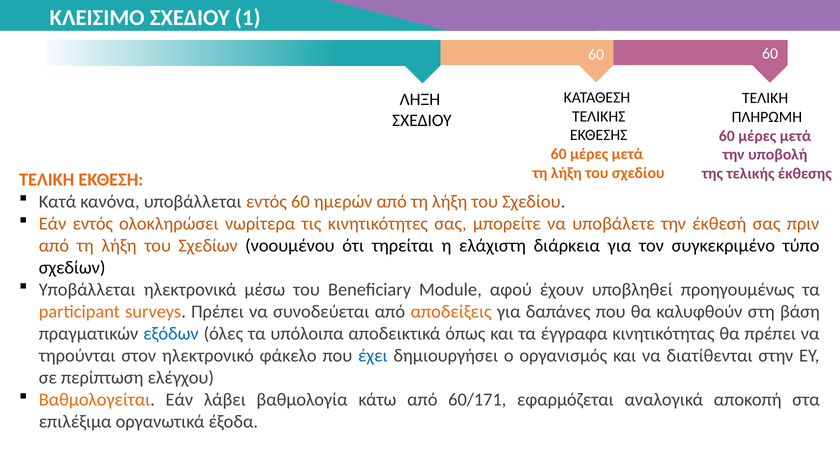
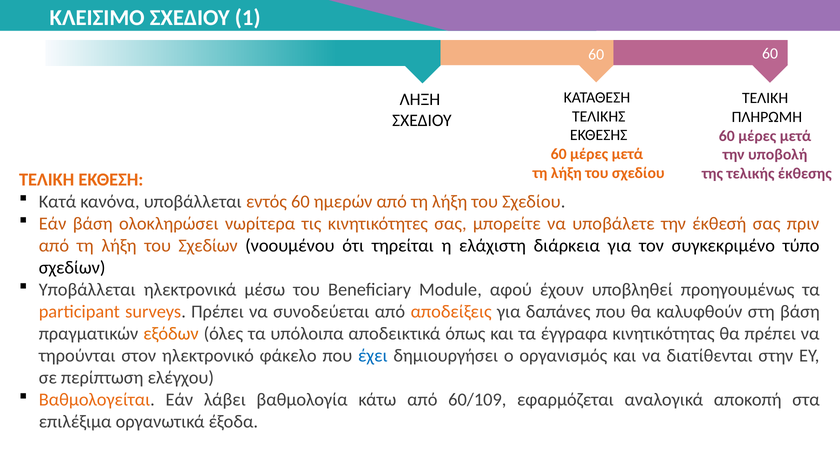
Εάν εντός: εντός -> βάση
εξόδων colour: blue -> orange
60/171: 60/171 -> 60/109
